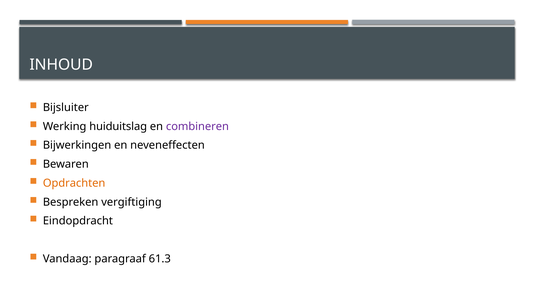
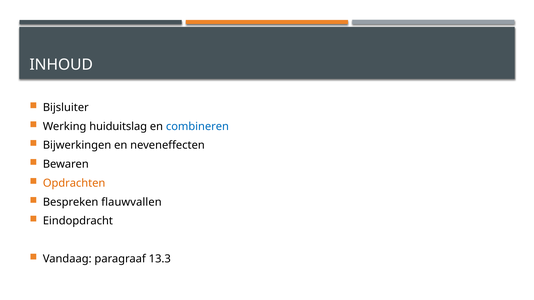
combineren colour: purple -> blue
vergiftiging: vergiftiging -> flauwvallen
61.3: 61.3 -> 13.3
